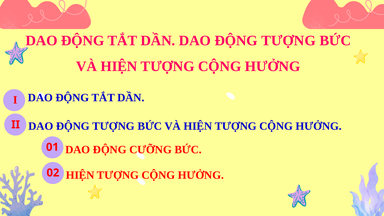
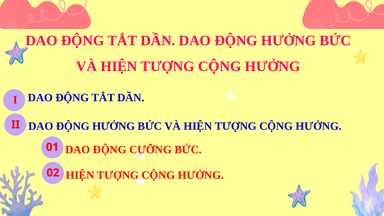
DẦN DAO ĐỘNG TƯỢNG: TƯỢNG -> HƯỞNG
TƯỢNG at (114, 126): TƯỢNG -> HƯỞNG
